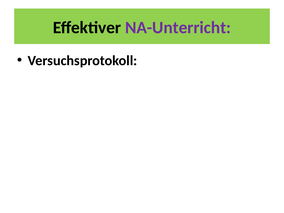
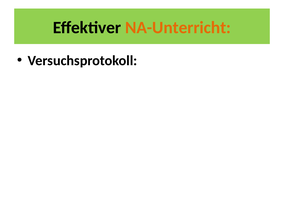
NA-Unterricht colour: purple -> orange
